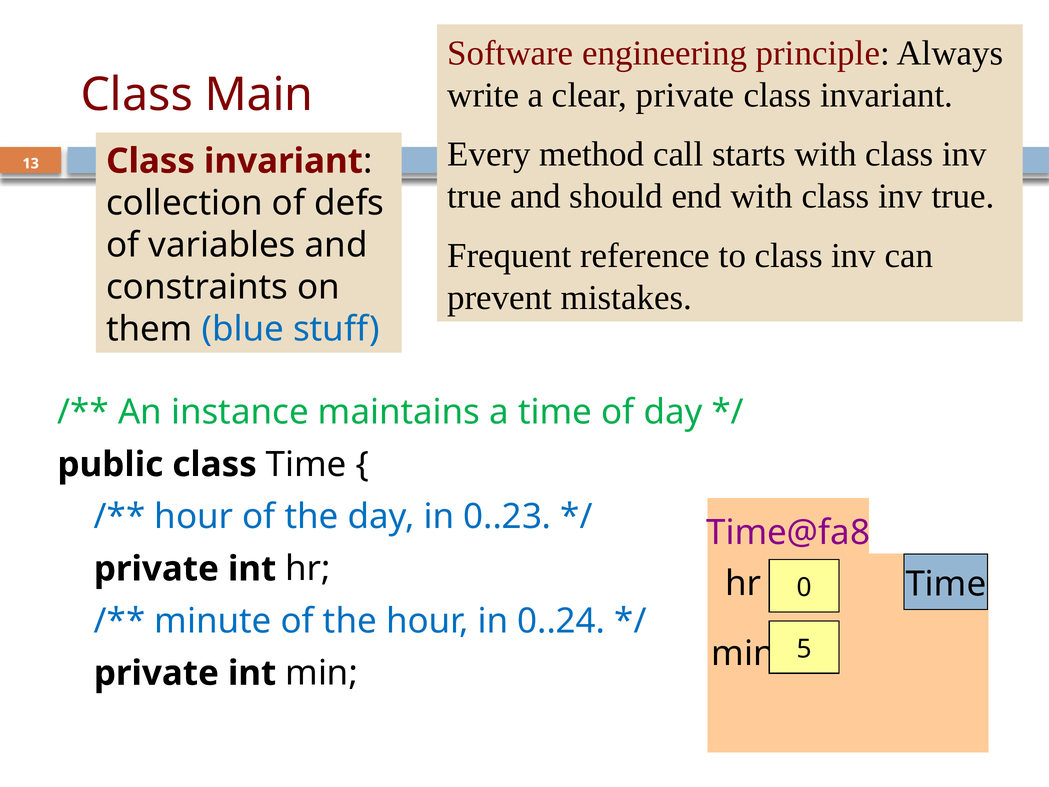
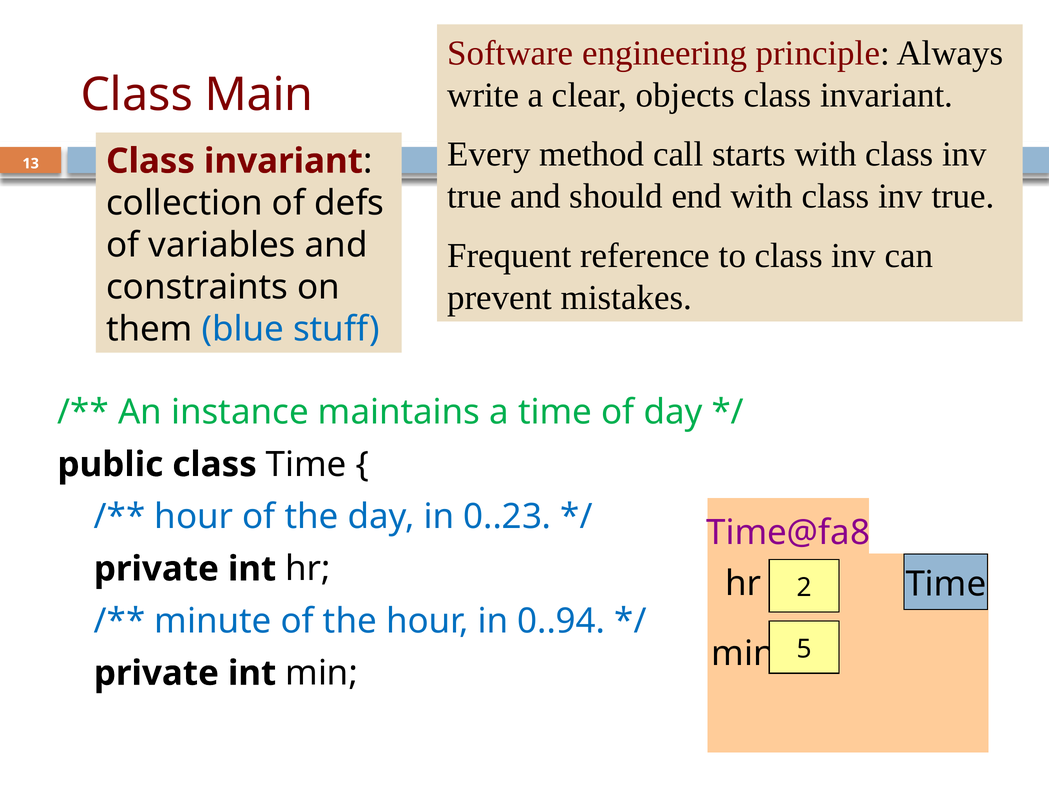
clear private: private -> objects
0: 0 -> 2
0..24: 0..24 -> 0..94
